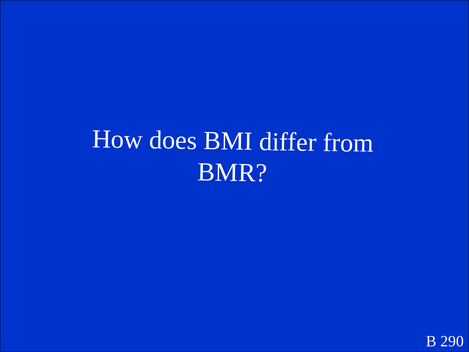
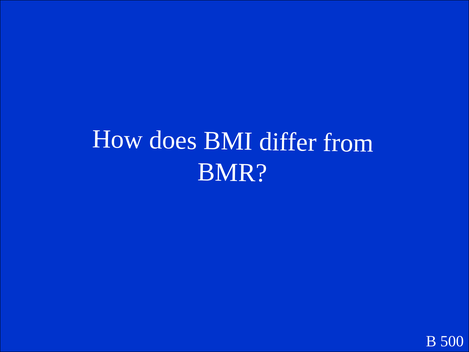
290: 290 -> 500
